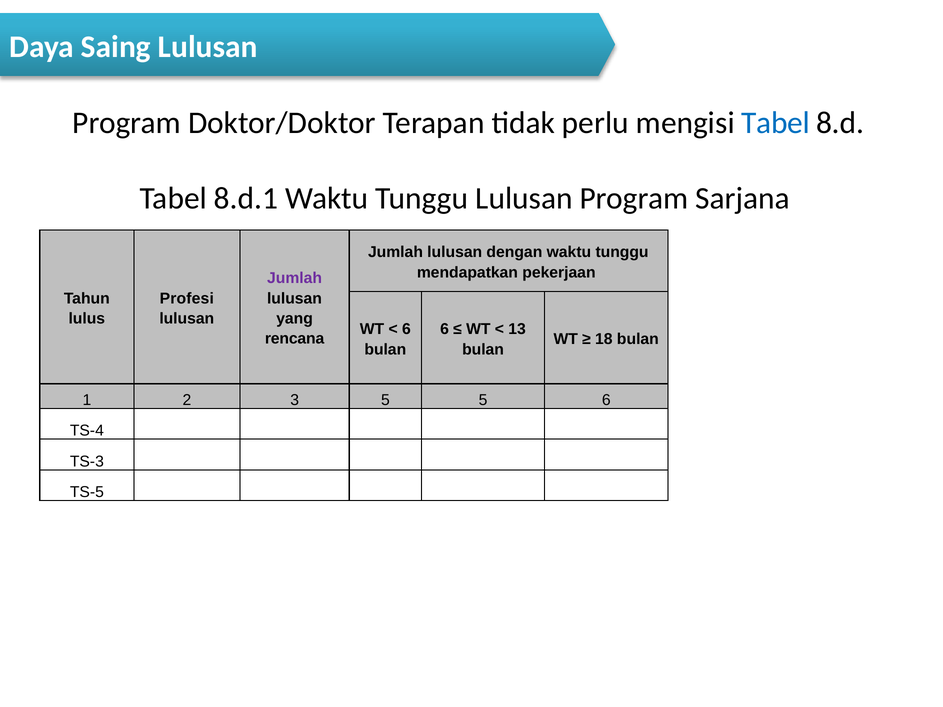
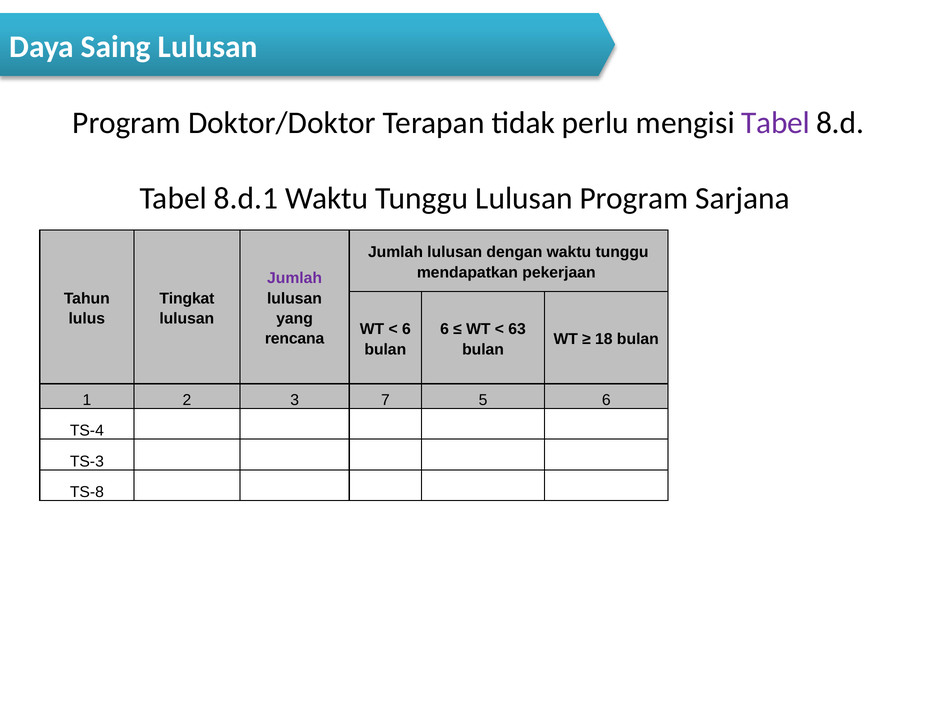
Tabel at (776, 123) colour: blue -> purple
Profesi: Profesi -> Tingkat
13: 13 -> 63
3 5: 5 -> 7
TS-5: TS-5 -> TS-8
